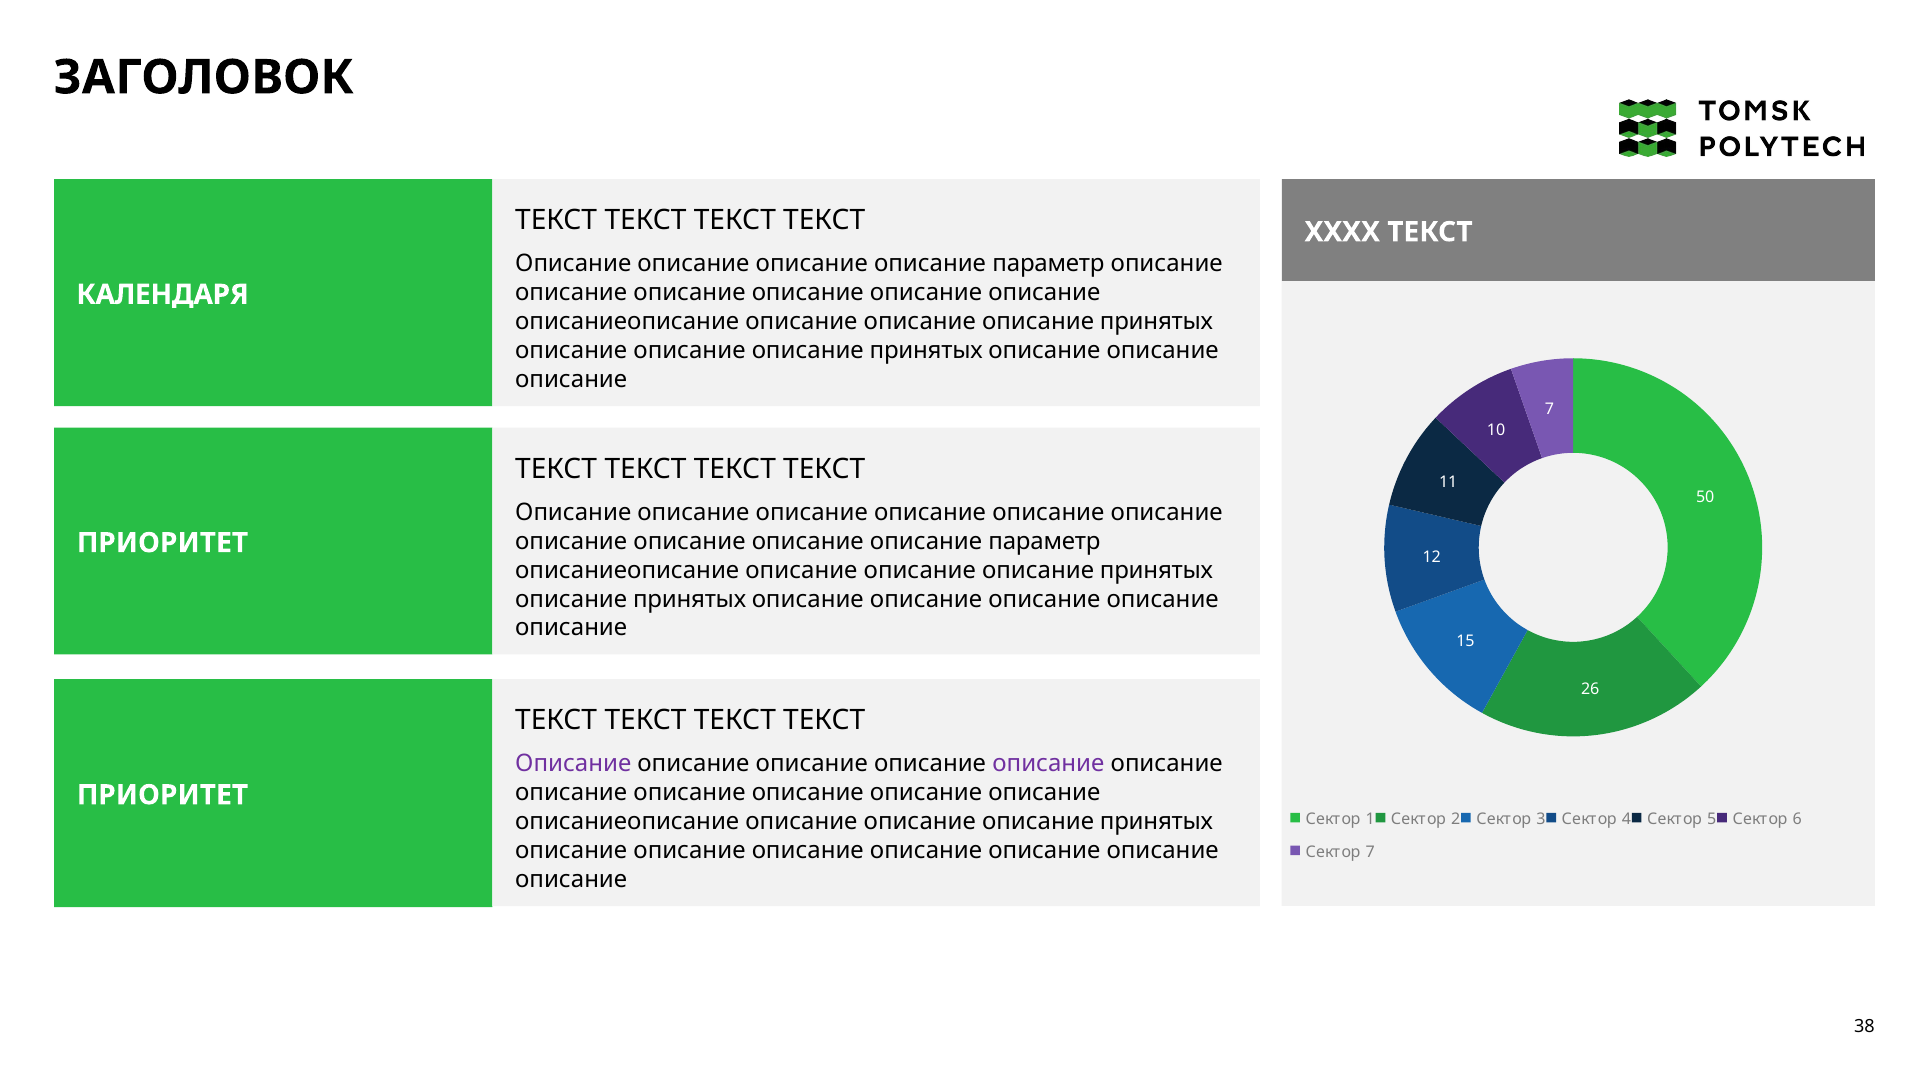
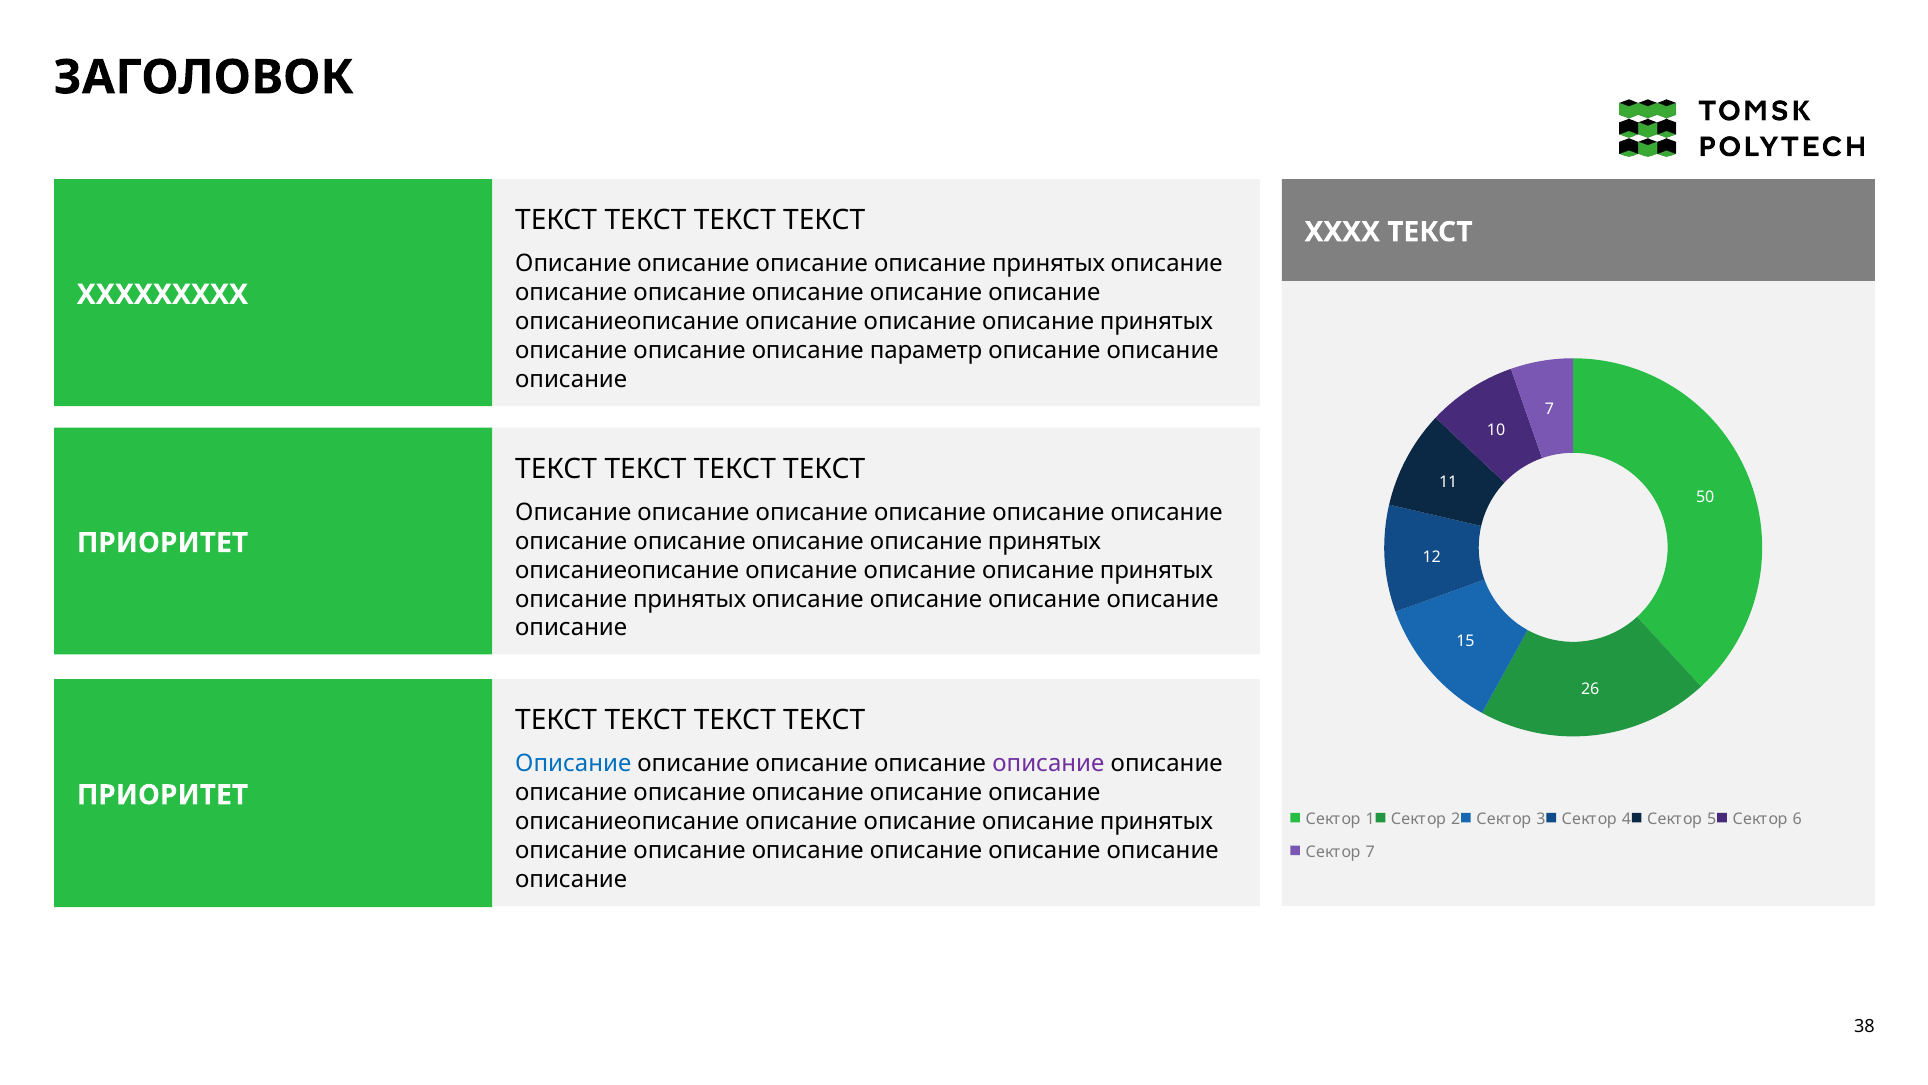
параметр at (1049, 264): параметр -> принятых
КАЛЕНДАРЯ: КАЛЕНДАРЯ -> XXXXXXXXX
принятых at (926, 350): принятых -> параметр
параметр at (1044, 541): параметр -> принятых
Описание at (573, 763) colour: purple -> blue
